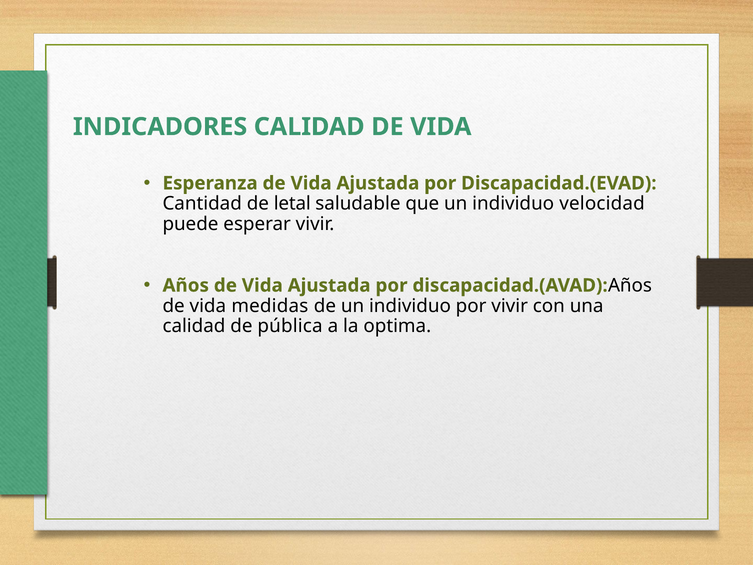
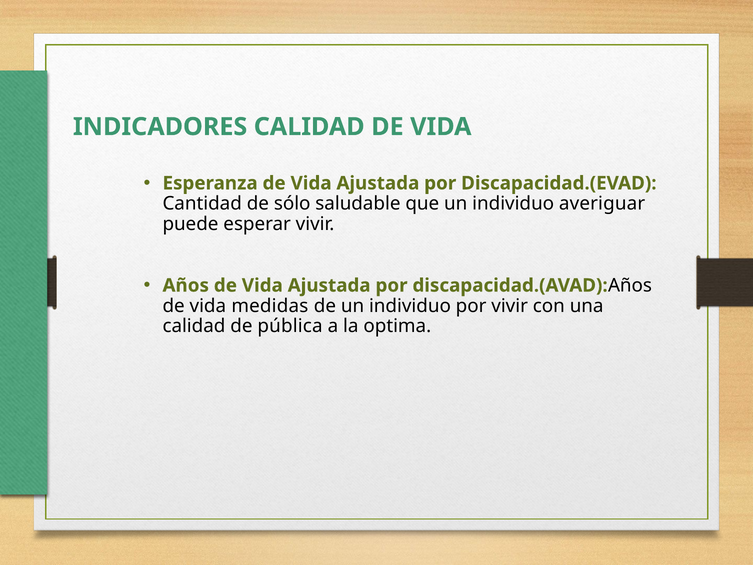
letal: letal -> sólo
velocidad: velocidad -> averiguar
